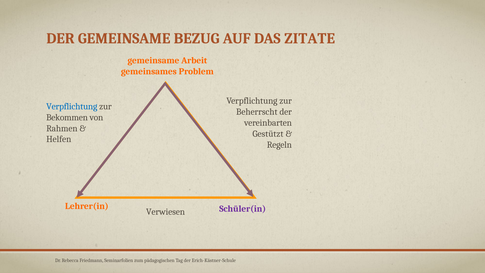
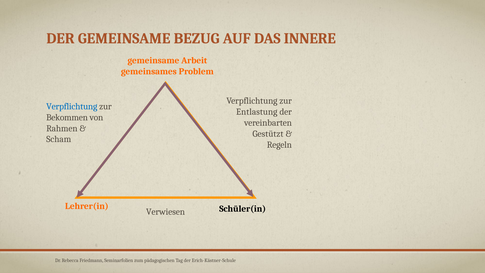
ZITATE: ZITATE -> INNERE
Beherrscht: Beherrscht -> Entlastung
Helfen: Helfen -> Scham
Schüler(in colour: purple -> black
